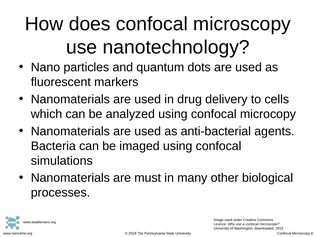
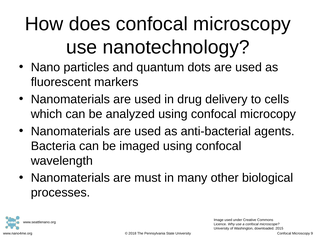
simulations: simulations -> wavelength
